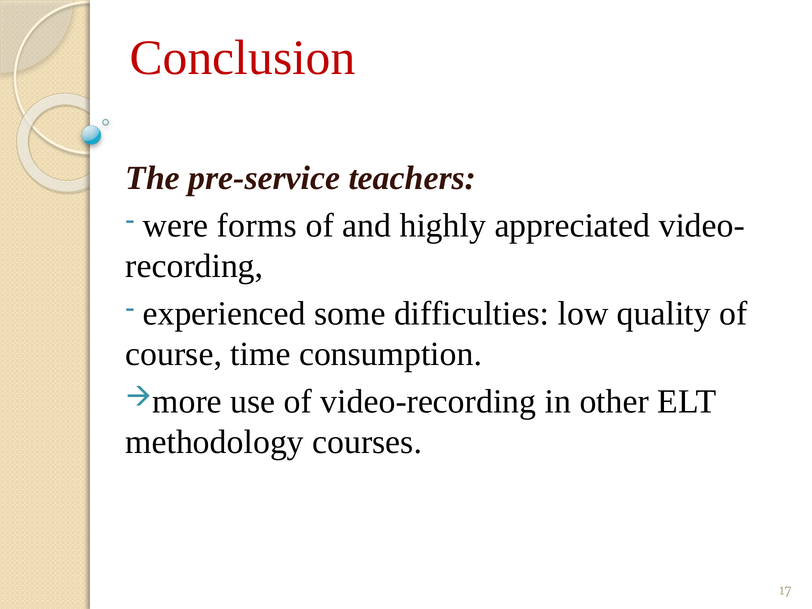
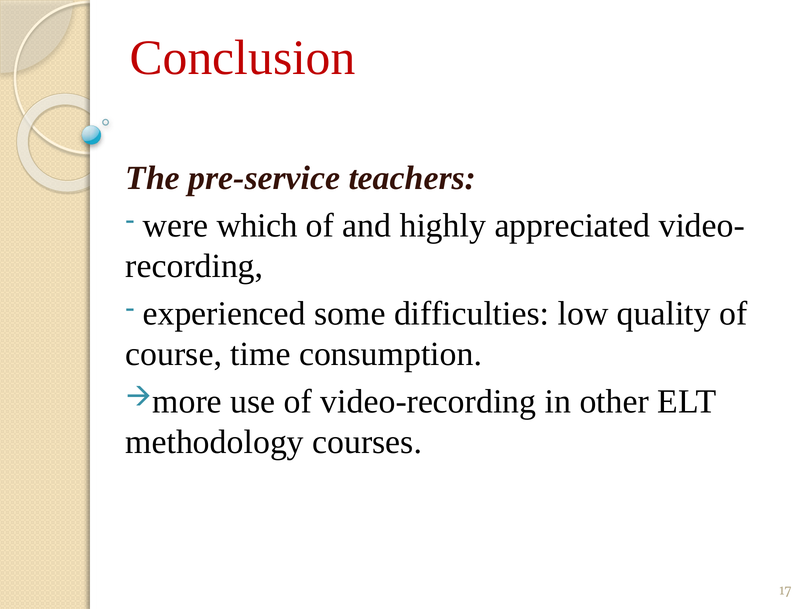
forms: forms -> which
